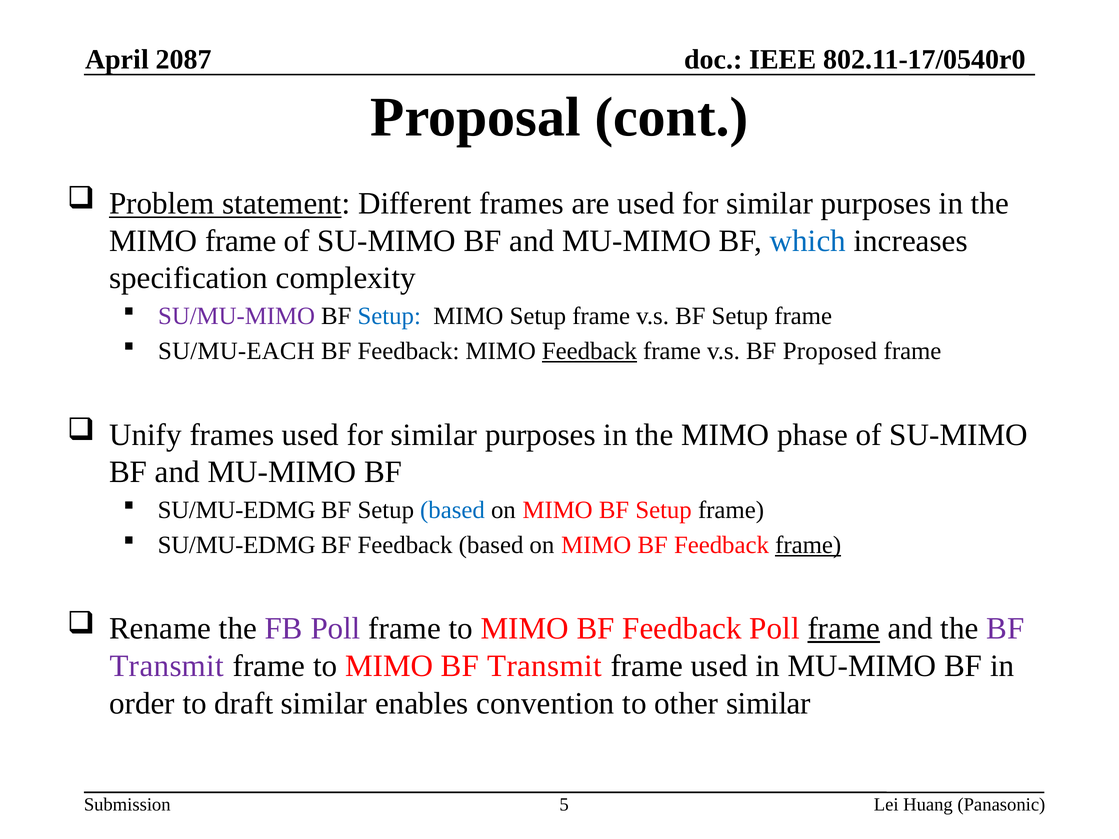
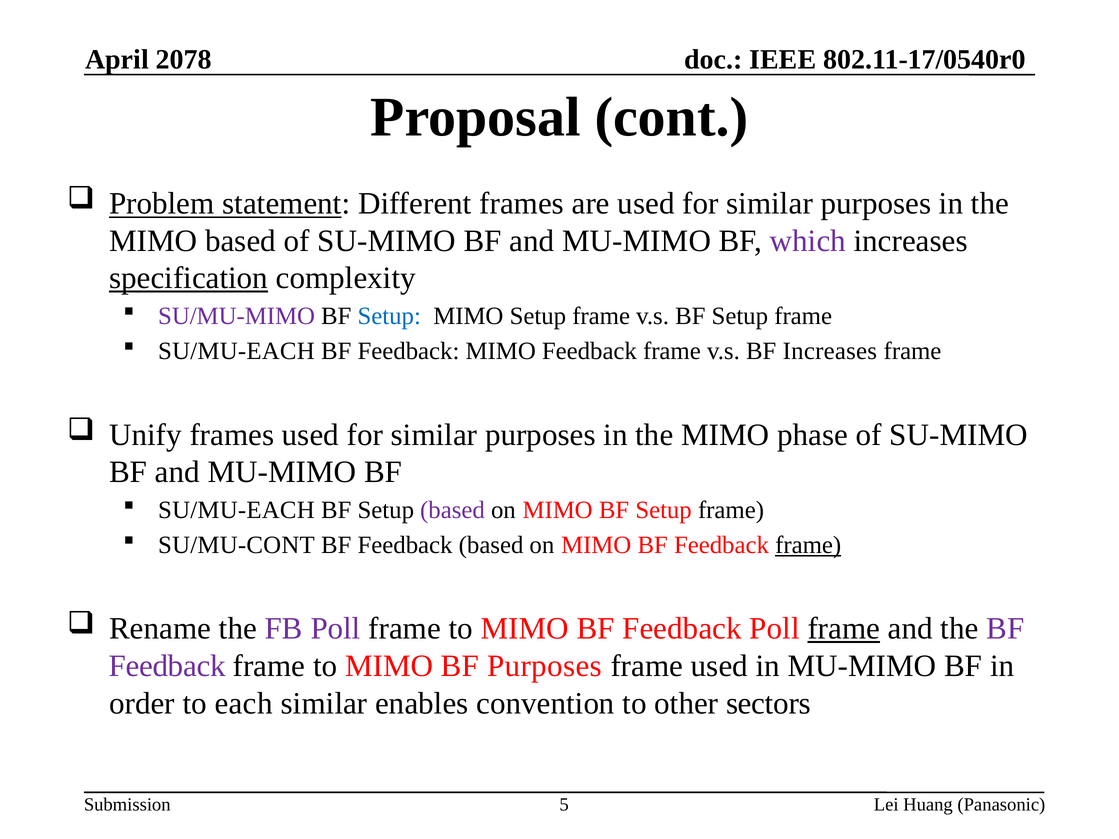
2087: 2087 -> 2078
MIMO frame: frame -> based
which colour: blue -> purple
specification underline: none -> present
Feedback at (589, 351) underline: present -> none
BF Proposed: Proposed -> Increases
SU/MU-EDMG at (237, 510): SU/MU-EDMG -> SU/MU-EACH
based at (452, 510) colour: blue -> purple
SU/MU-EDMG at (237, 545): SU/MU-EDMG -> SU/MU-CONT
Transmit at (167, 666): Transmit -> Feedback
MIMO BF Transmit: Transmit -> Purposes
draft: draft -> each
other similar: similar -> sectors
